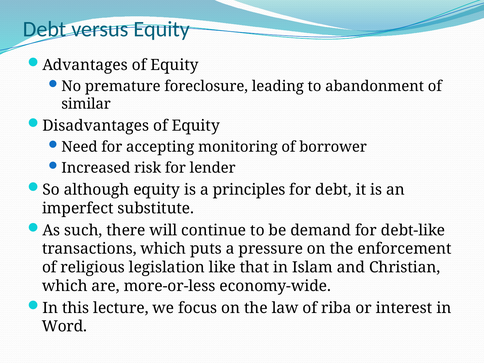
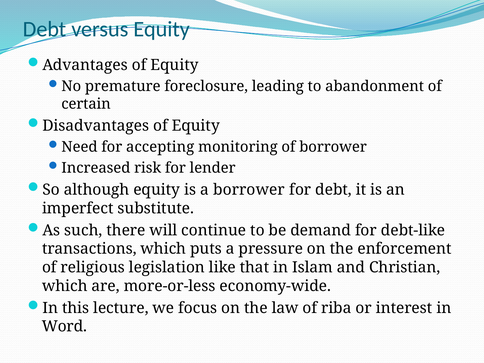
similar: similar -> certain
a principles: principles -> borrower
